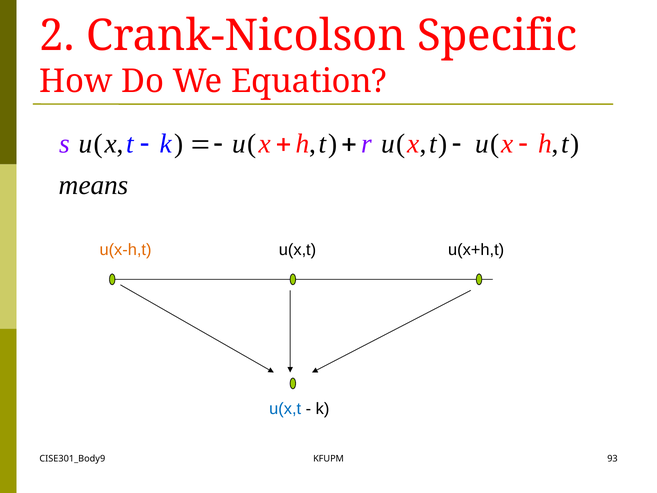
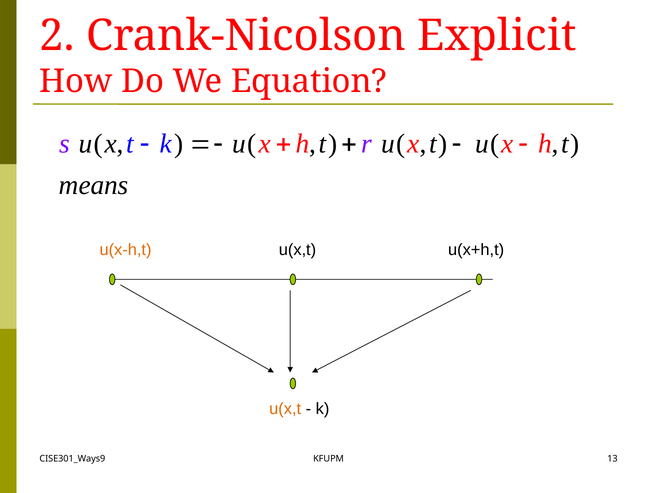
Specific: Specific -> Explicit
u(x,t at (285, 408) colour: blue -> orange
CISE301_Body9: CISE301_Body9 -> CISE301_Ways9
93: 93 -> 13
